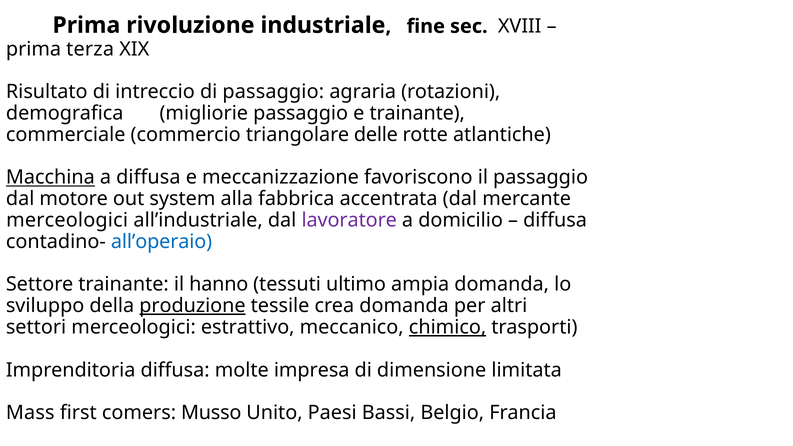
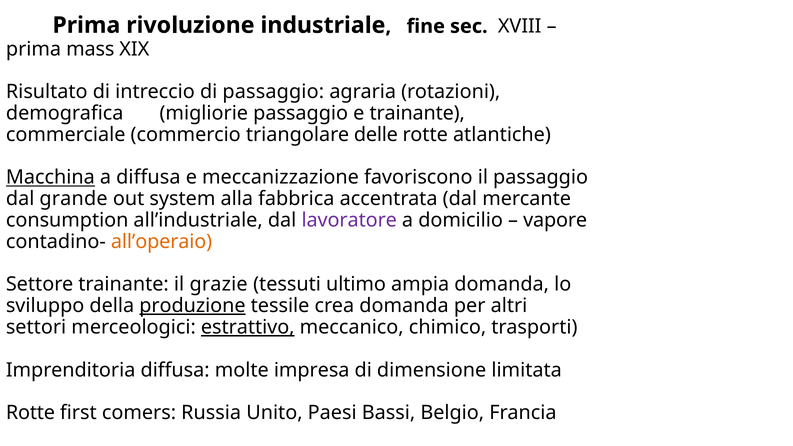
terza: terza -> mass
motore: motore -> grande
merceologici at (67, 220): merceologici -> consumption
diffusa at (555, 220): diffusa -> vapore
all’operaio colour: blue -> orange
hanno: hanno -> grazie
estrattivo underline: none -> present
chimico underline: present -> none
Mass at (30, 413): Mass -> Rotte
Musso: Musso -> Russia
